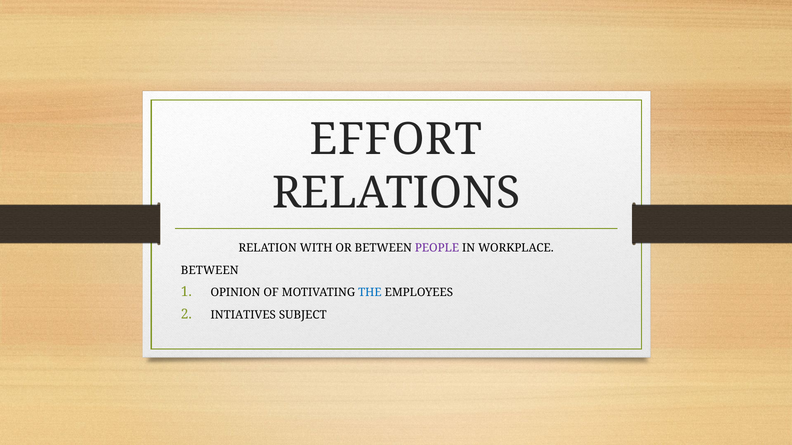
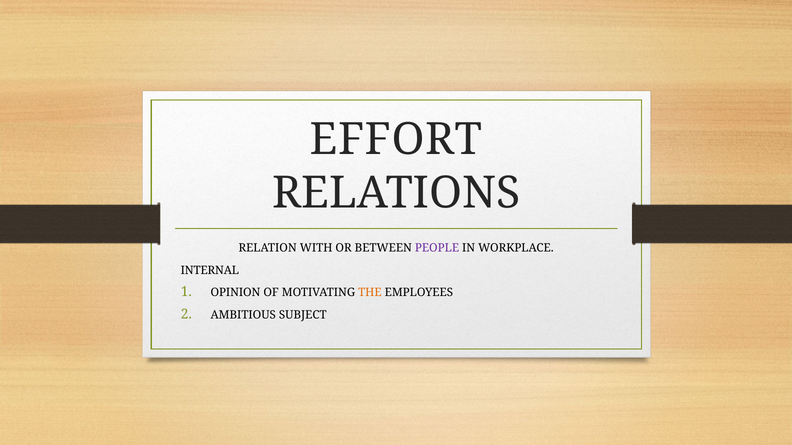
BETWEEN at (210, 271): BETWEEN -> INTERNAL
THE colour: blue -> orange
INTIATIVES: INTIATIVES -> AMBITIOUS
